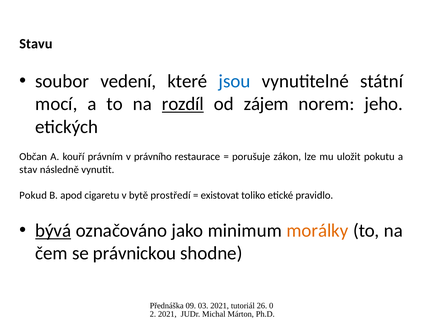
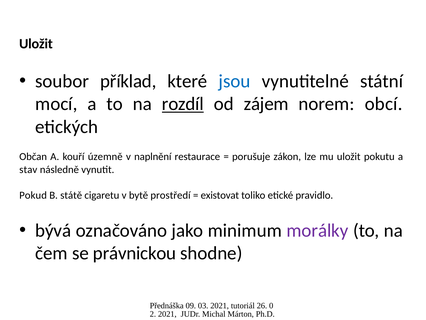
Stavu at (36, 44): Stavu -> Uložit
vedení: vedení -> příklad
jeho: jeho -> obcí
právním: právním -> územně
právního: právního -> naplnění
apod: apod -> státě
bývá underline: present -> none
morálky colour: orange -> purple
